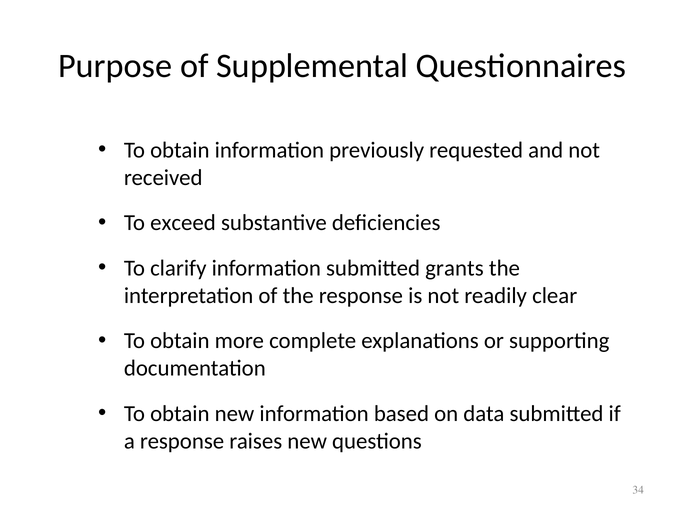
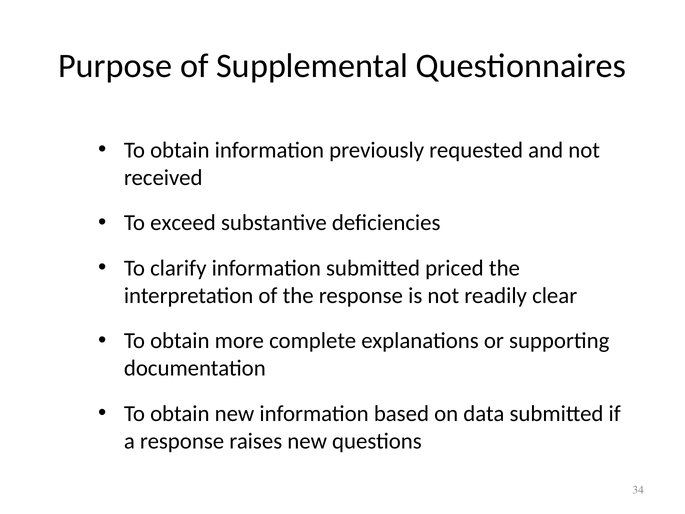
grants: grants -> priced
